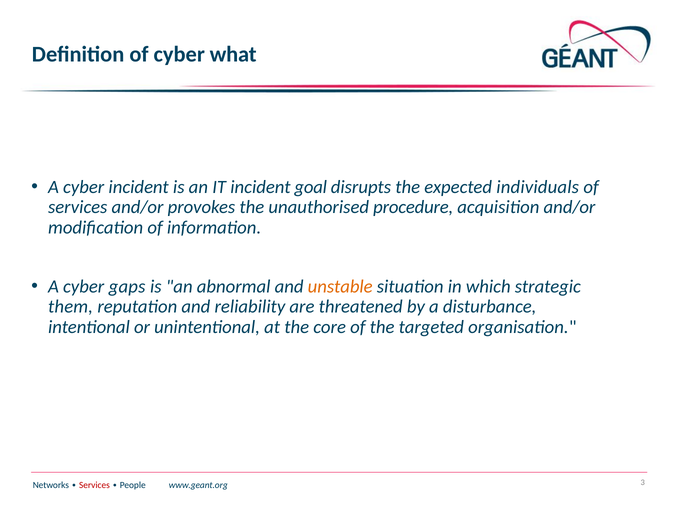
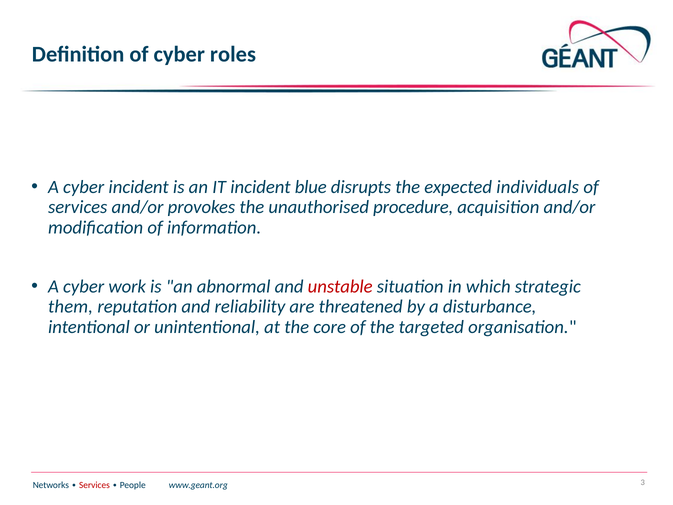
what: what -> roles
goal: goal -> blue
gaps: gaps -> work
unstable colour: orange -> red
